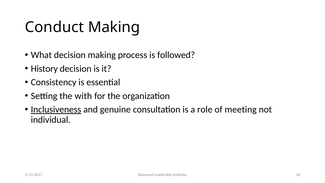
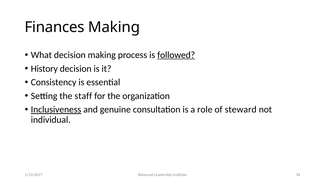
Conduct: Conduct -> Finances
followed underline: none -> present
with: with -> staff
meeting: meeting -> steward
